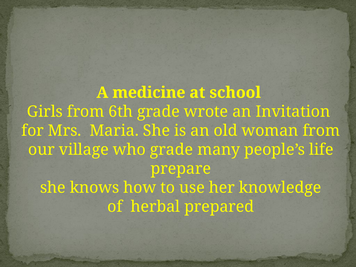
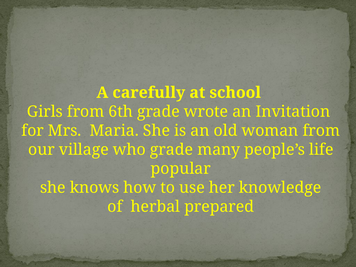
medicine: medicine -> carefully
prepare: prepare -> popular
